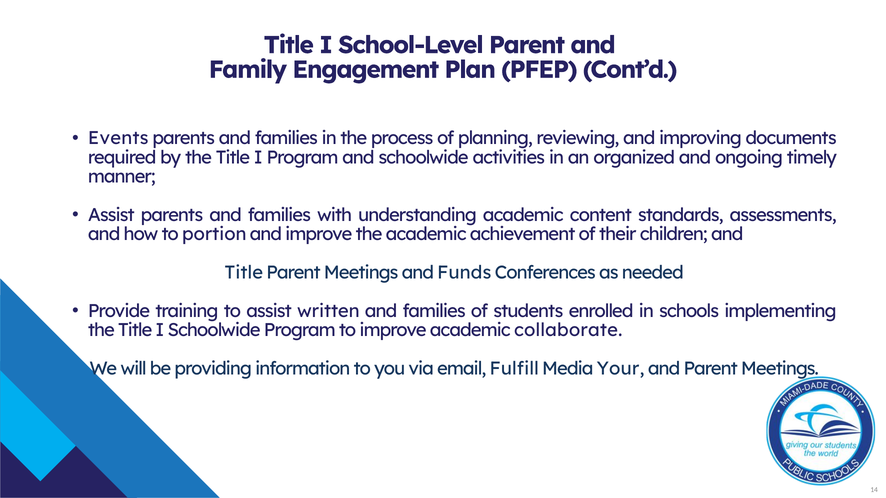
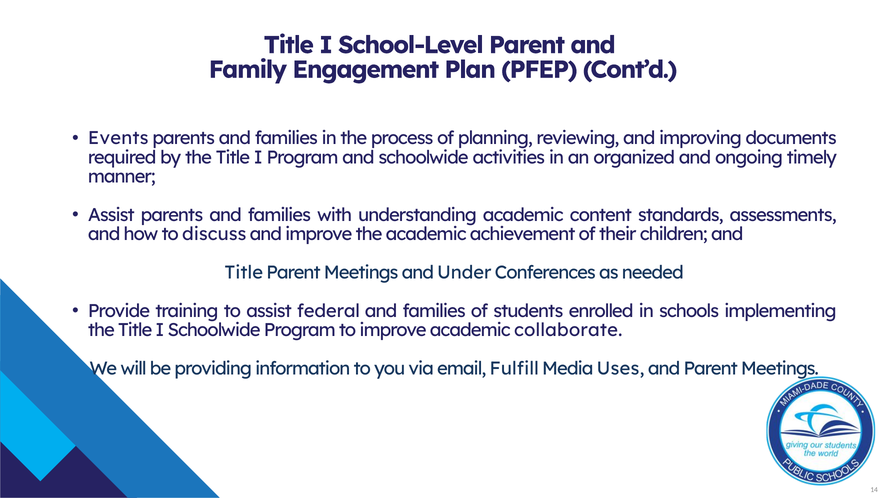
portion: portion -> discuss
Funds: Funds -> Under
written: written -> federal
Your: Your -> Uses
